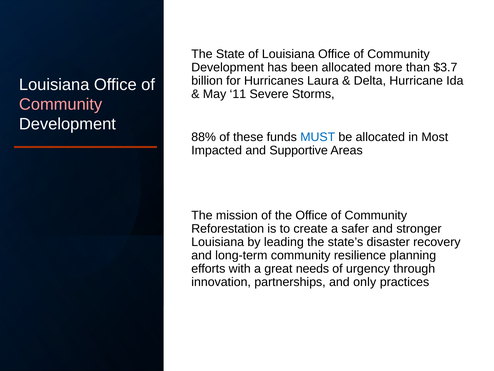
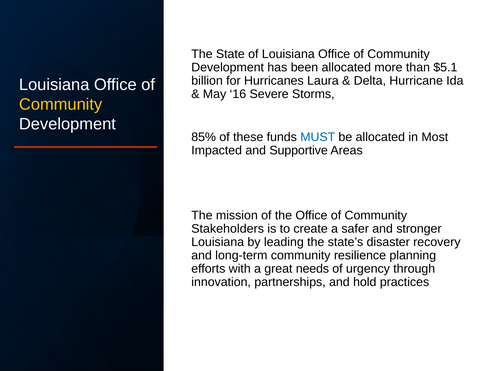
$3.7: $3.7 -> $5.1
11: 11 -> 16
Community at (61, 104) colour: pink -> yellow
88%: 88% -> 85%
Reforestation: Reforestation -> Stakeholders
only: only -> hold
